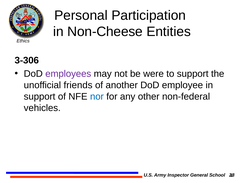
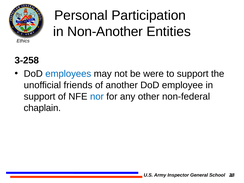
Non-Cheese: Non-Cheese -> Non-Another
3-306: 3-306 -> 3-258
employees colour: purple -> blue
vehicles: vehicles -> chaplain
